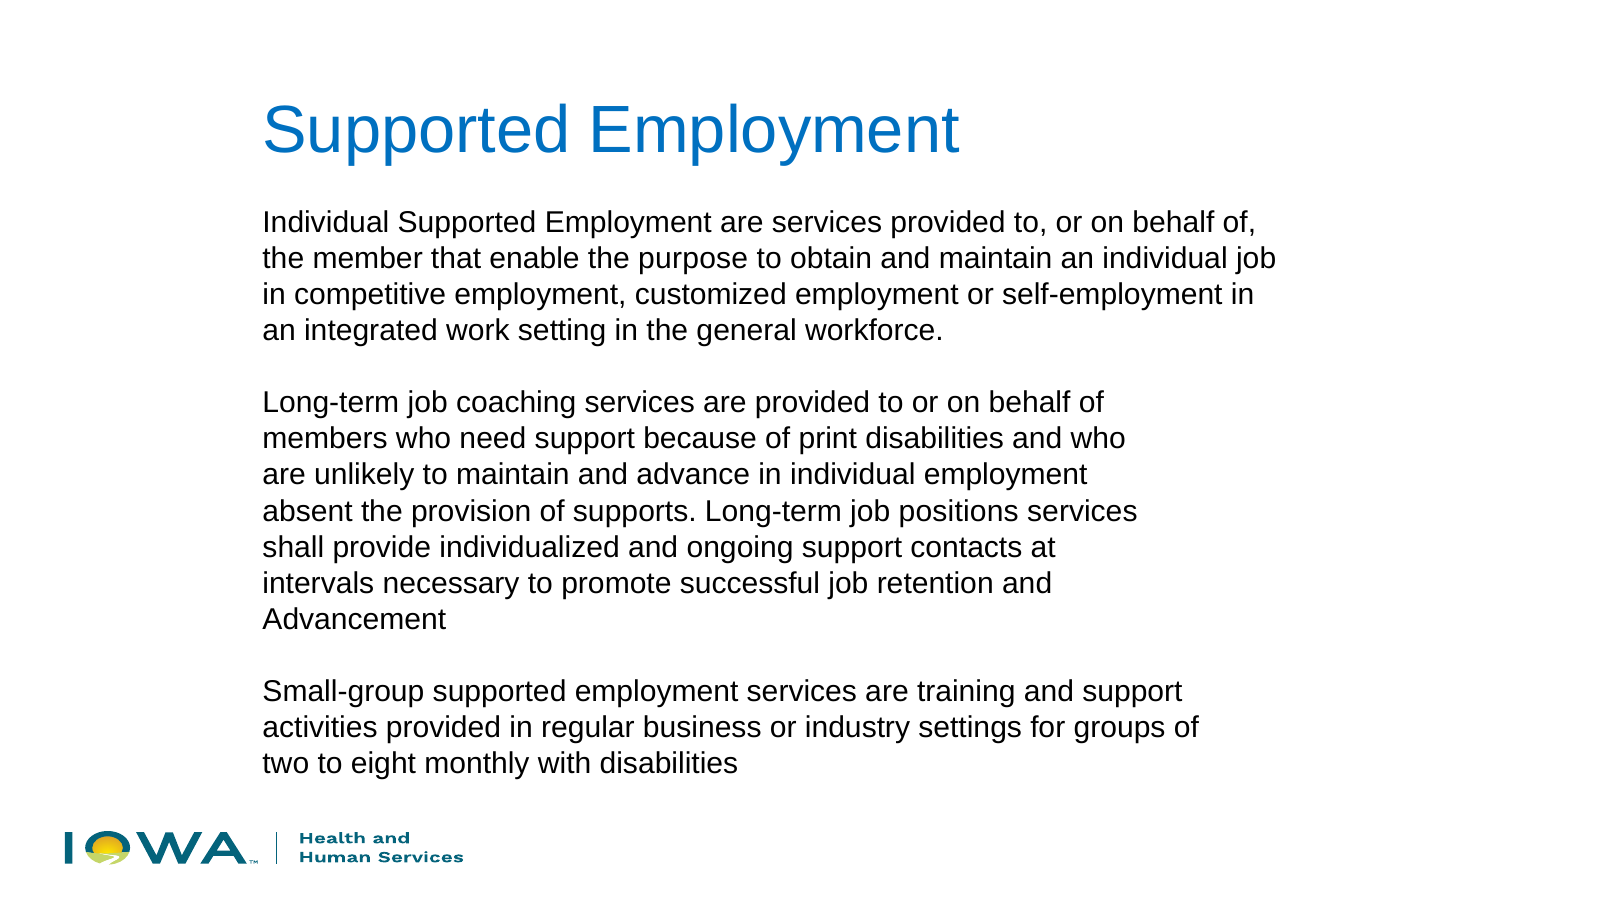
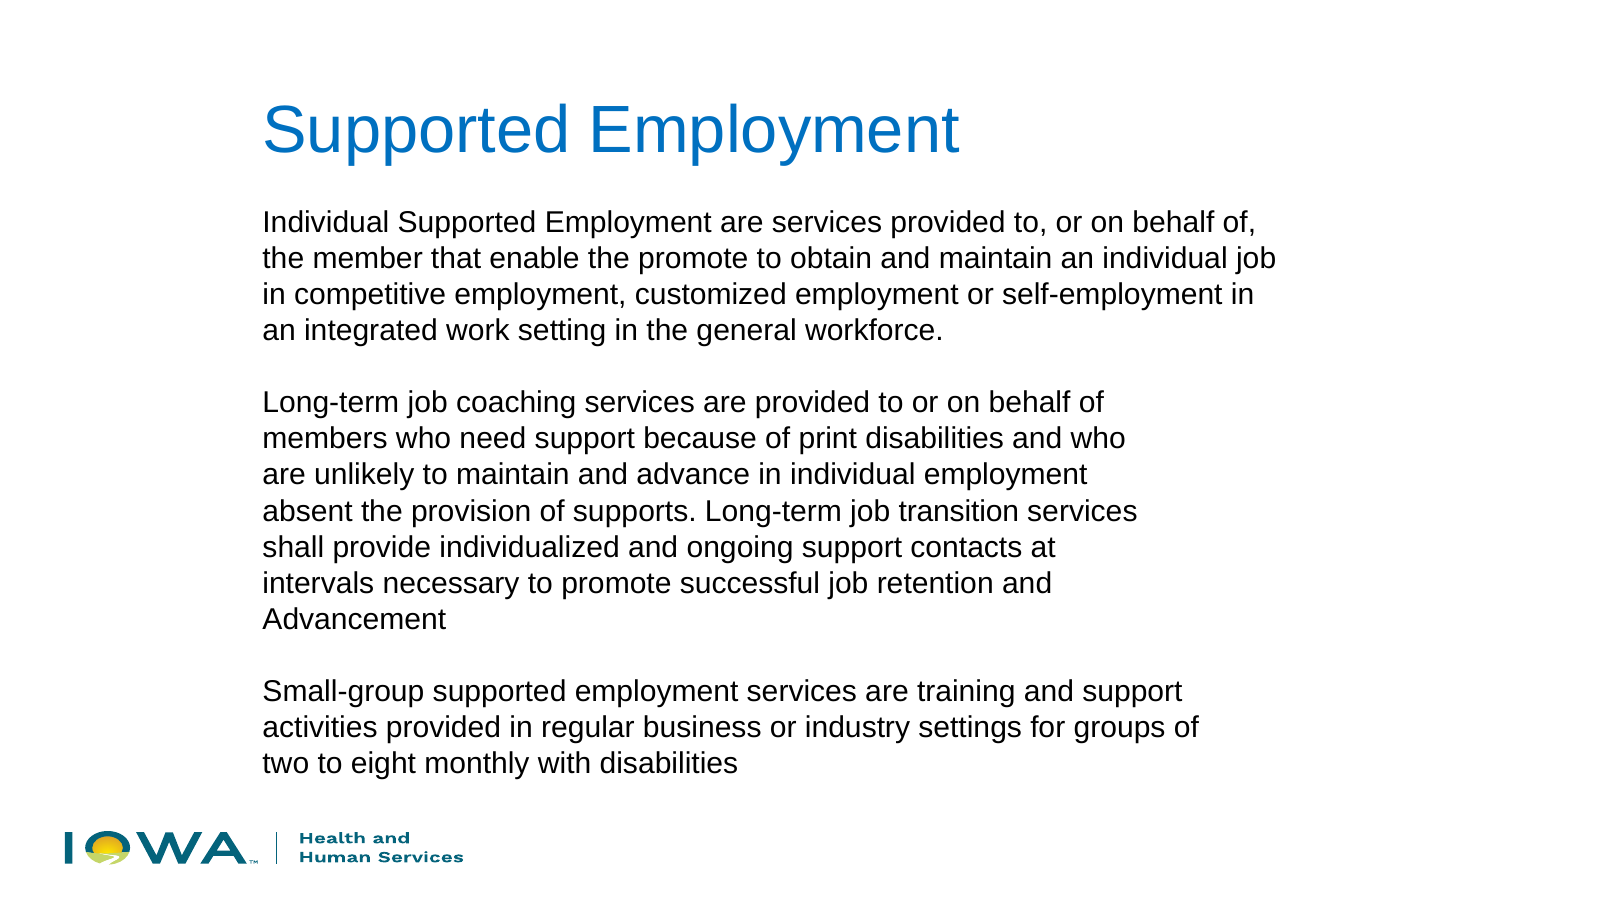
the purpose: purpose -> promote
positions: positions -> transition
